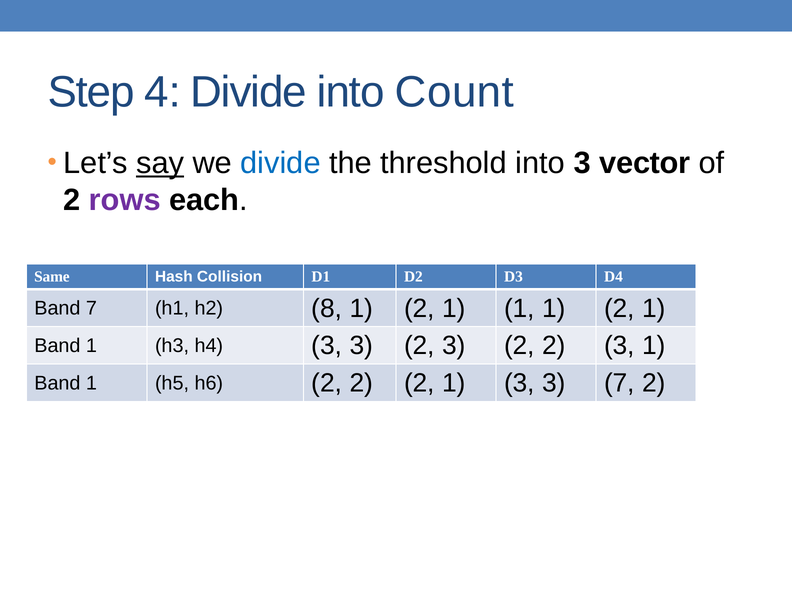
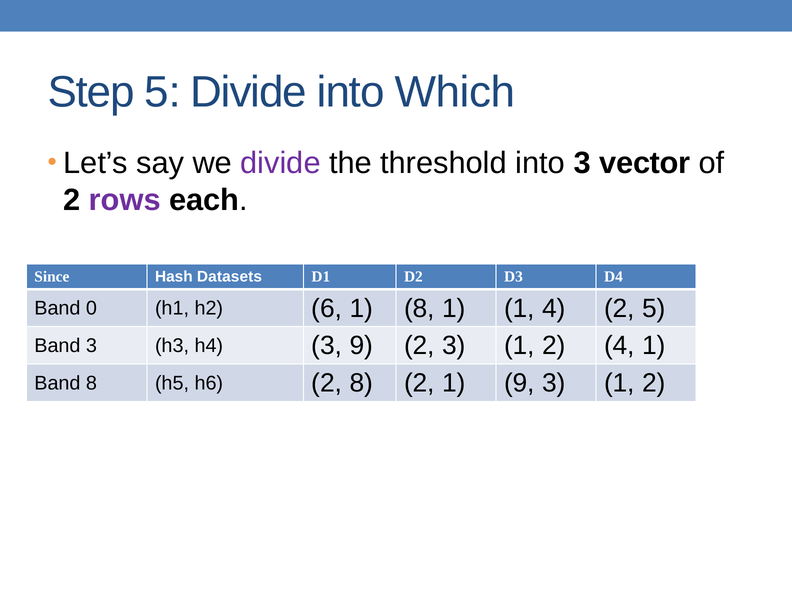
Step 4: 4 -> 5
Count: Count -> Which
say underline: present -> none
divide at (281, 163) colour: blue -> purple
Same: Same -> Since
Collision: Collision -> Datasets
Band 7: 7 -> 0
8: 8 -> 6
2 at (419, 308): 2 -> 8
1 1 1: 1 -> 4
1 at (654, 308): 1 -> 5
1 at (91, 346): 1 -> 3
h4 3 3: 3 -> 9
2 3 2: 2 -> 1
3 at (619, 346): 3 -> 4
1 at (91, 383): 1 -> 8
h6 2 2: 2 -> 8
1 3: 3 -> 9
7 at (619, 383): 7 -> 1
